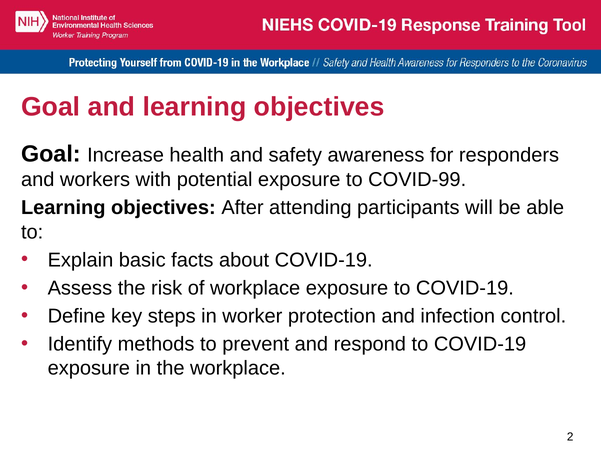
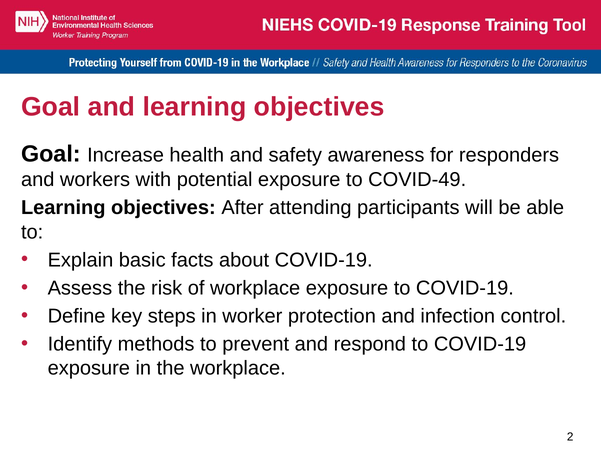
COVID-99: COVID-99 -> COVID-49
